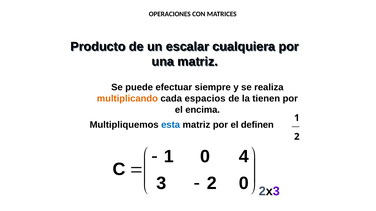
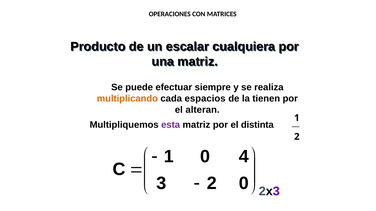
encima: encima -> alteran
esta colour: blue -> purple
definen: definen -> distinta
